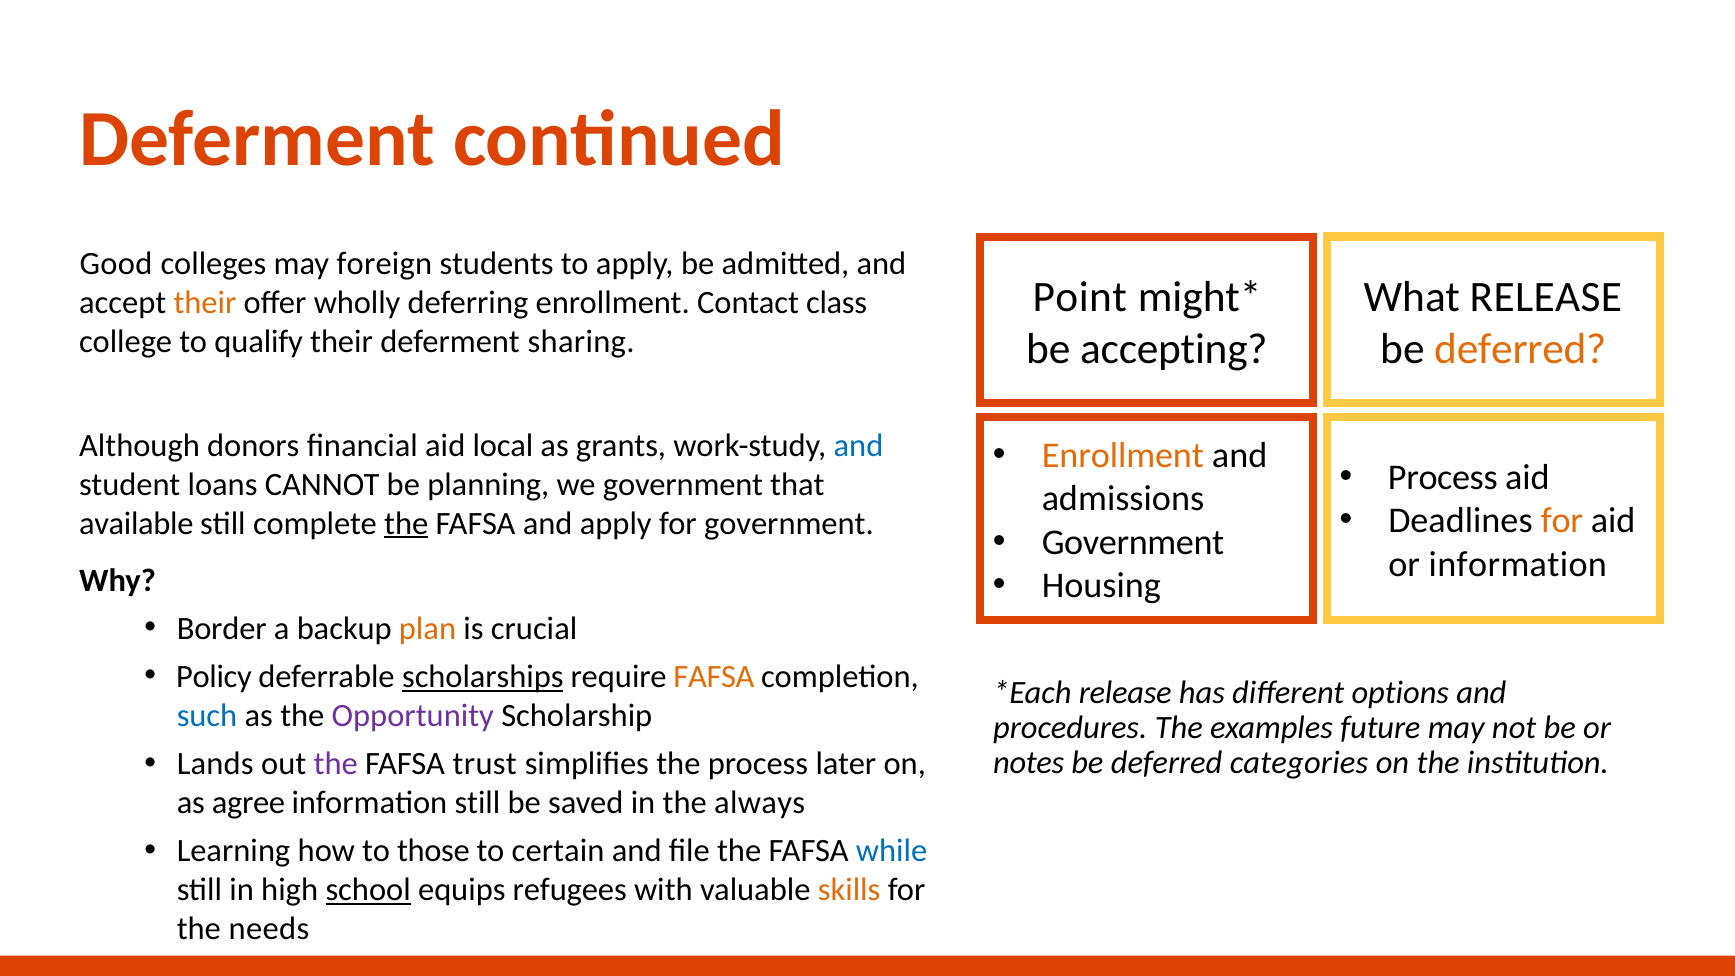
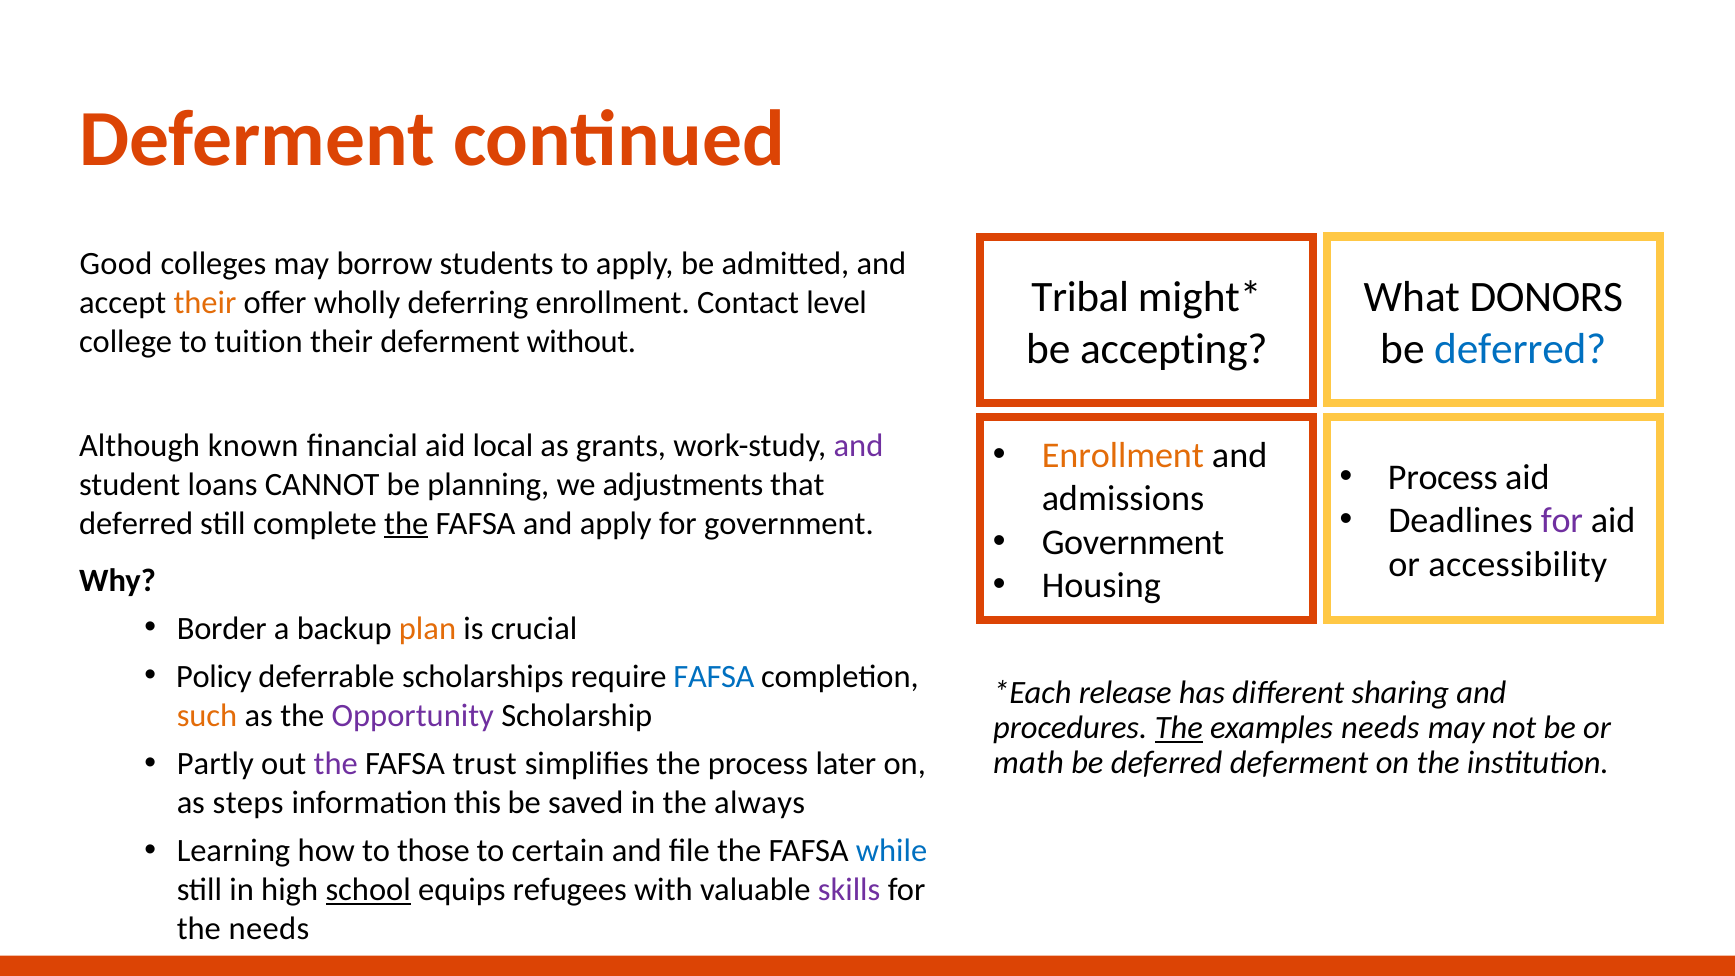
foreign: foreign -> borrow
What RELEASE: RELEASE -> DONORS
Point: Point -> Tribal
class: class -> level
qualify: qualify -> tuition
sharing: sharing -> without
deferred at (1520, 349) colour: orange -> blue
donors: donors -> known
and at (858, 445) colour: blue -> purple
we government: government -> adjustments
for at (1562, 521) colour: orange -> purple
available at (136, 523): available -> deferred
or information: information -> accessibility
scholarships underline: present -> none
FAFSA at (714, 677) colour: orange -> blue
options: options -> sharing
such colour: blue -> orange
The at (1179, 728) underline: none -> present
examples future: future -> needs
Lands: Lands -> Partly
notes: notes -> math
deferred categories: categories -> deferment
agree: agree -> steps
information still: still -> this
skills colour: orange -> purple
